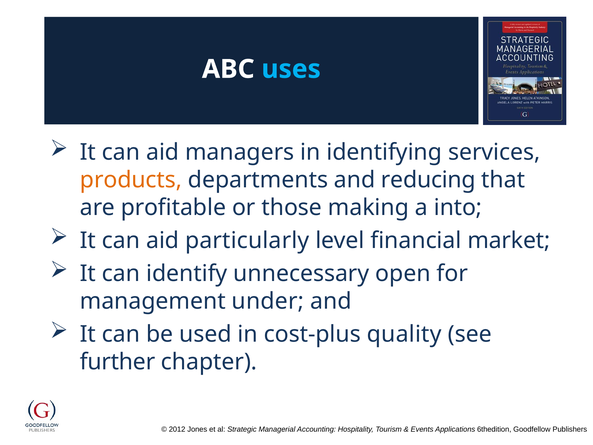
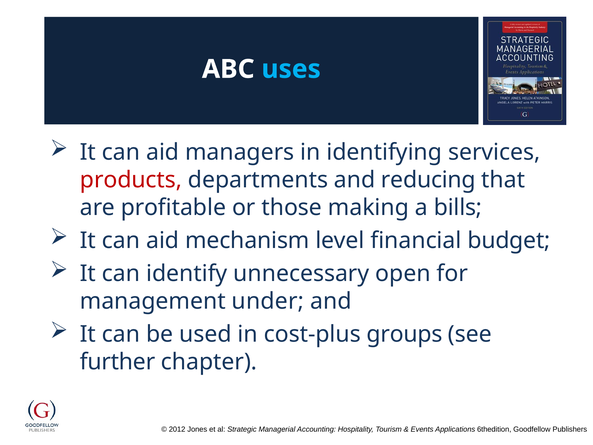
products colour: orange -> red
into: into -> bills
particularly: particularly -> mechanism
market: market -> budget
quality: quality -> groups
